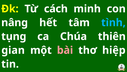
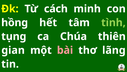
nâng: nâng -> hồng
tình colour: light blue -> light green
hiệp: hiệp -> lãng
